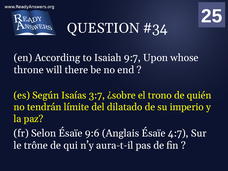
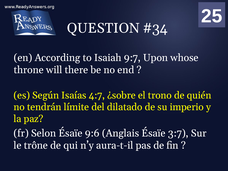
3:7: 3:7 -> 4:7
4:7: 4:7 -> 3:7
